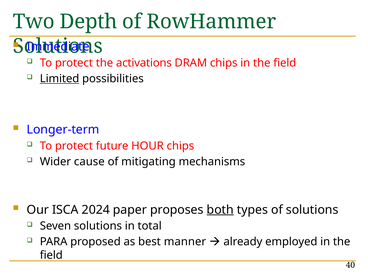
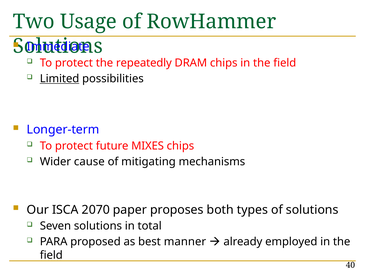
Depth: Depth -> Usage
activations: activations -> repeatedly
HOUR: HOUR -> MIXES
2024: 2024 -> 2070
both underline: present -> none
